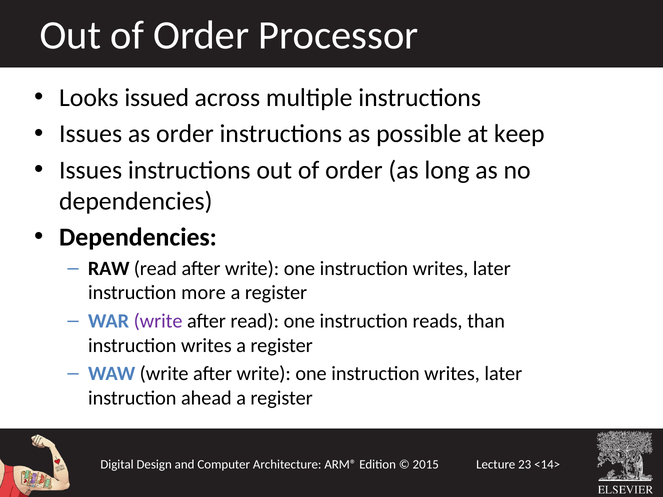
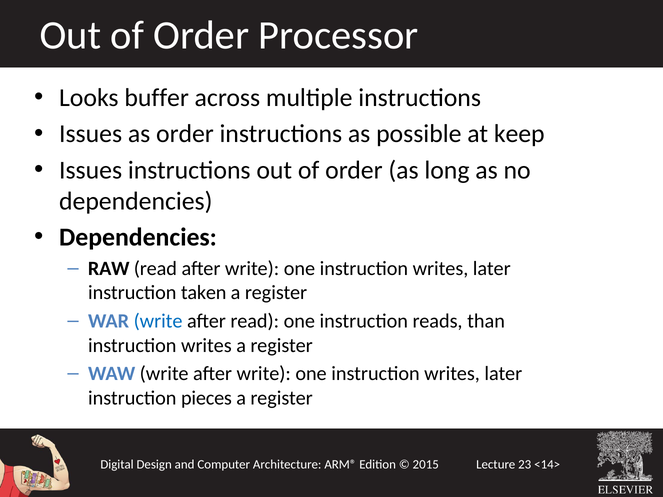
issued: issued -> buffer
more: more -> taken
write at (158, 321) colour: purple -> blue
ahead: ahead -> pieces
